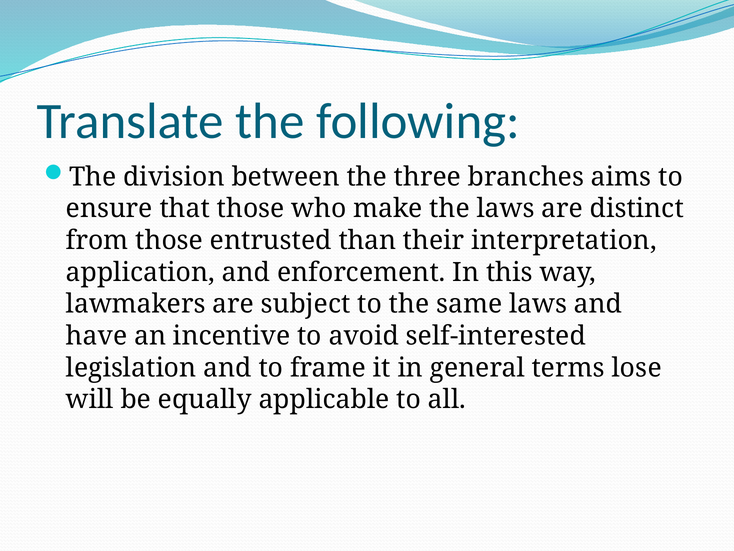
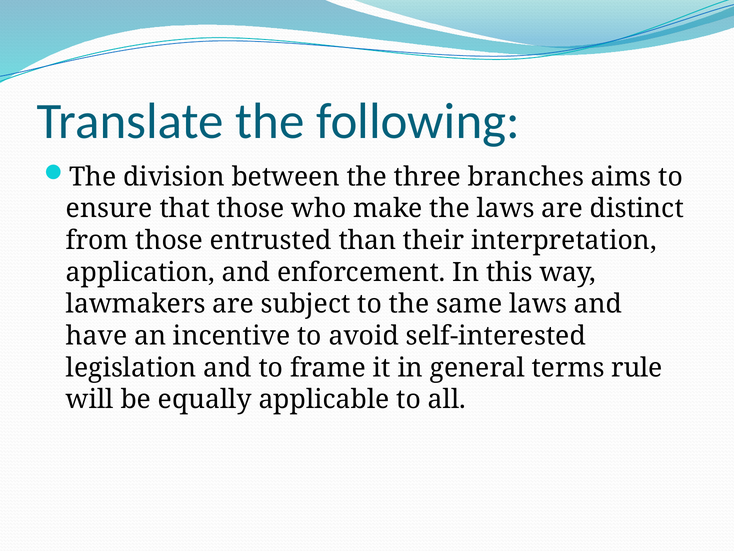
lose: lose -> rule
